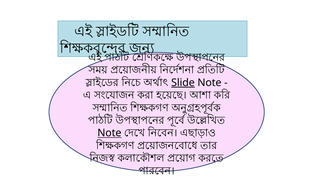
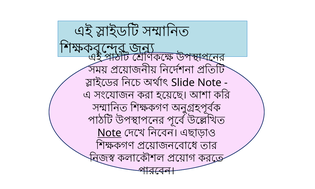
Slide underline: present -> none
